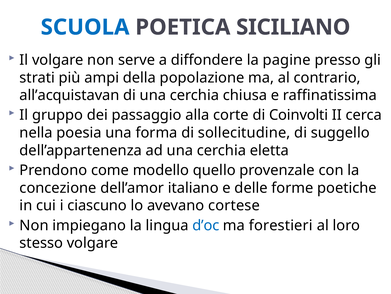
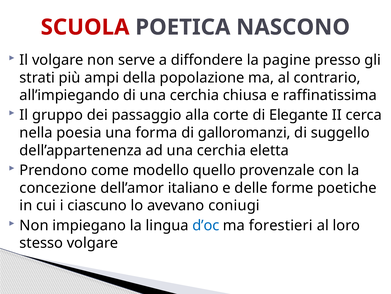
SCUOLA colour: blue -> red
SICILIANO: SICILIANO -> NASCONO
all’acquistavan: all’acquistavan -> all’impiegando
Coinvolti: Coinvolti -> Elegante
sollecitudine: sollecitudine -> galloromanzi
cortese: cortese -> coniugi
